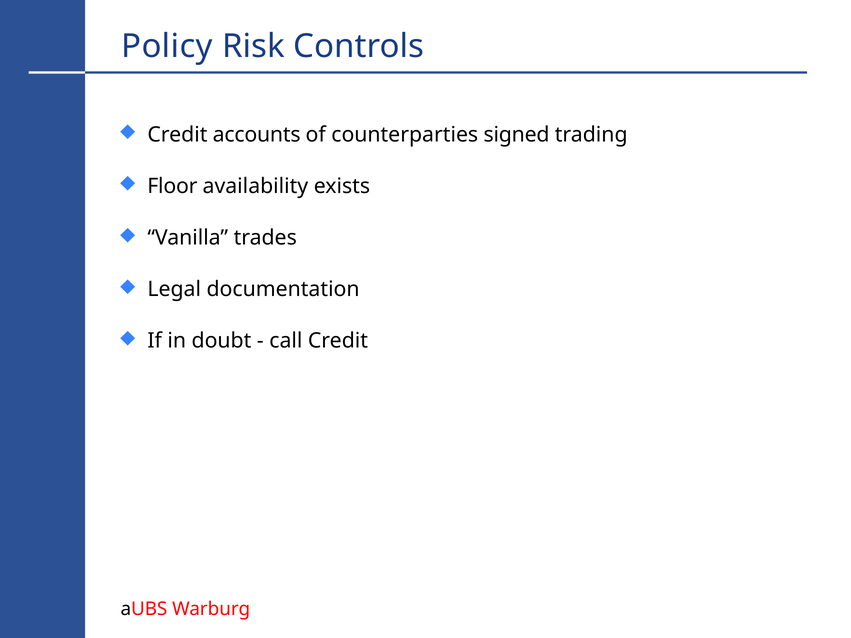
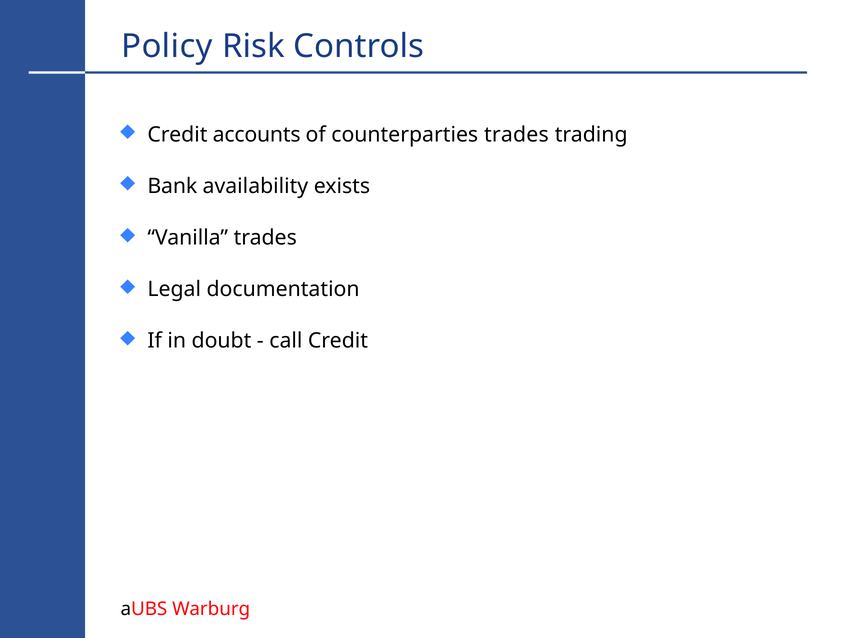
counterparties signed: signed -> trades
Floor: Floor -> Bank
